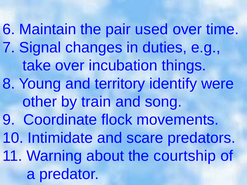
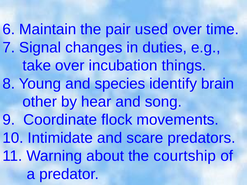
territory: territory -> species
were: were -> brain
train: train -> hear
